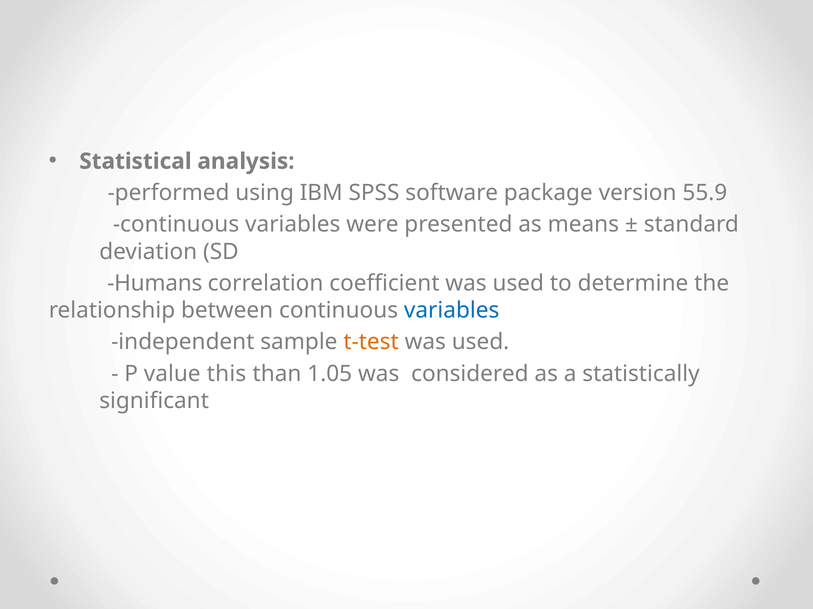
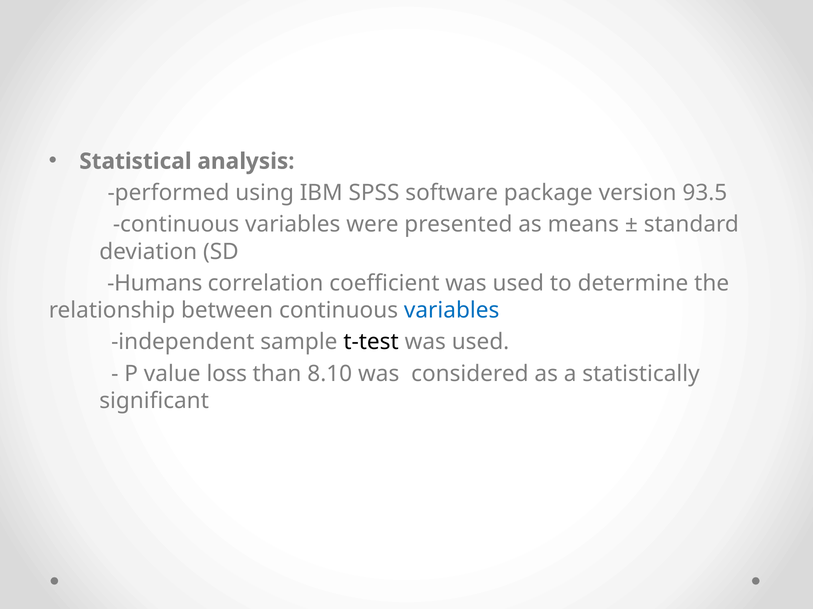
55.9: 55.9 -> 93.5
t-test colour: orange -> black
this: this -> loss
1.05: 1.05 -> 8.10
